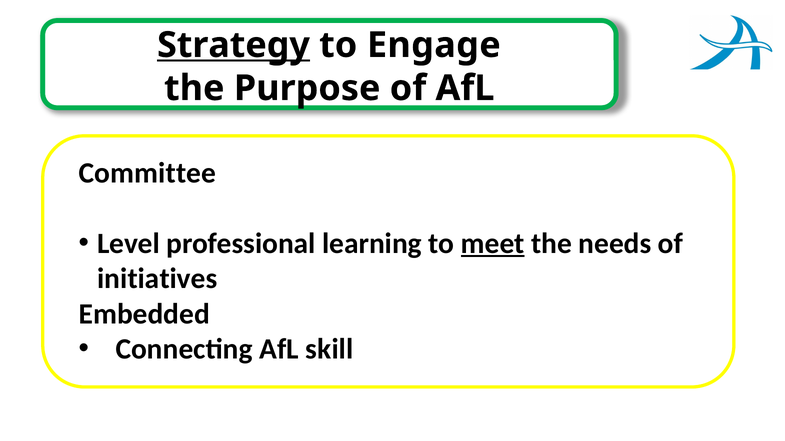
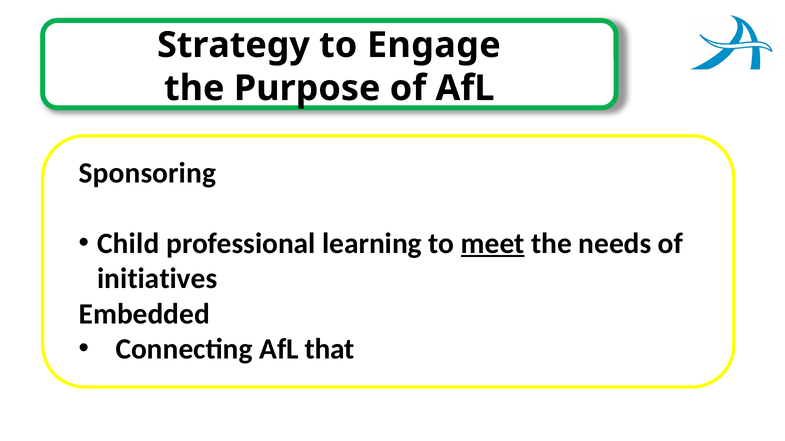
Strategy underline: present -> none
Committee: Committee -> Sponsoring
Level: Level -> Child
skill: skill -> that
